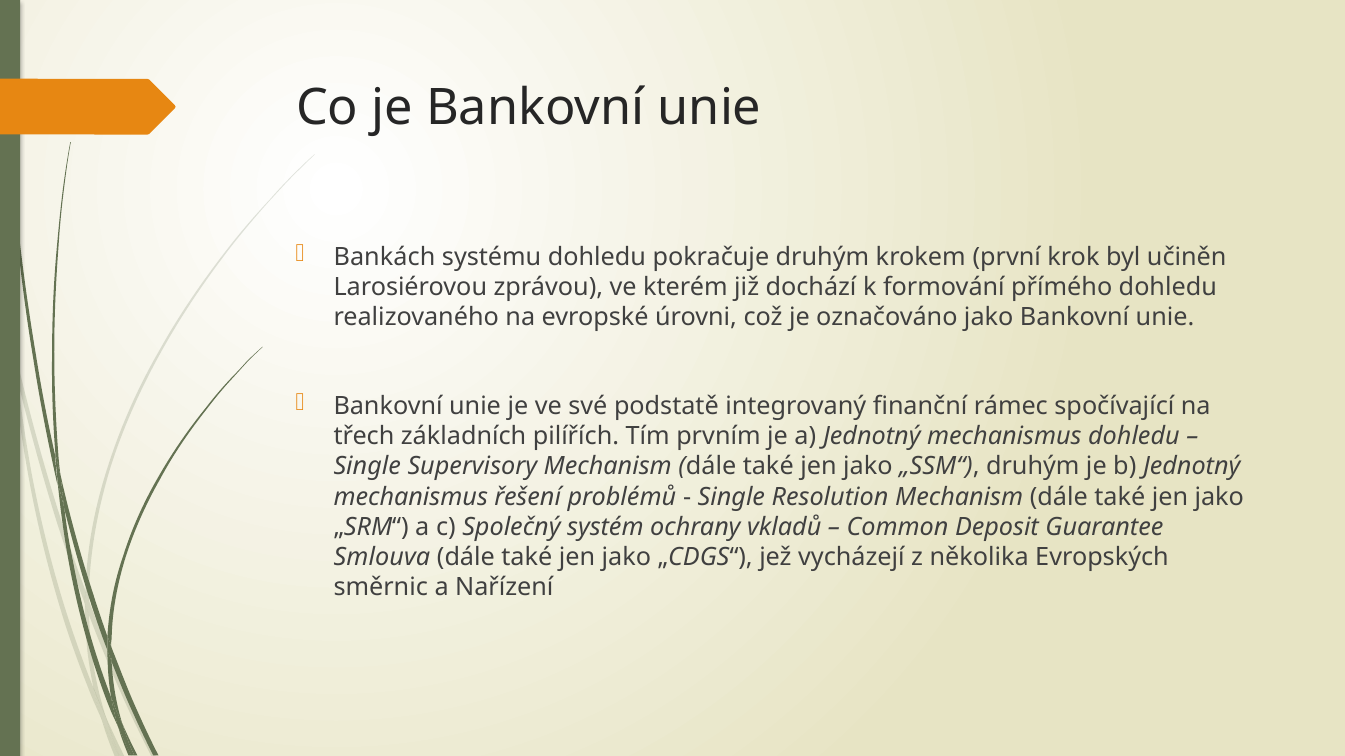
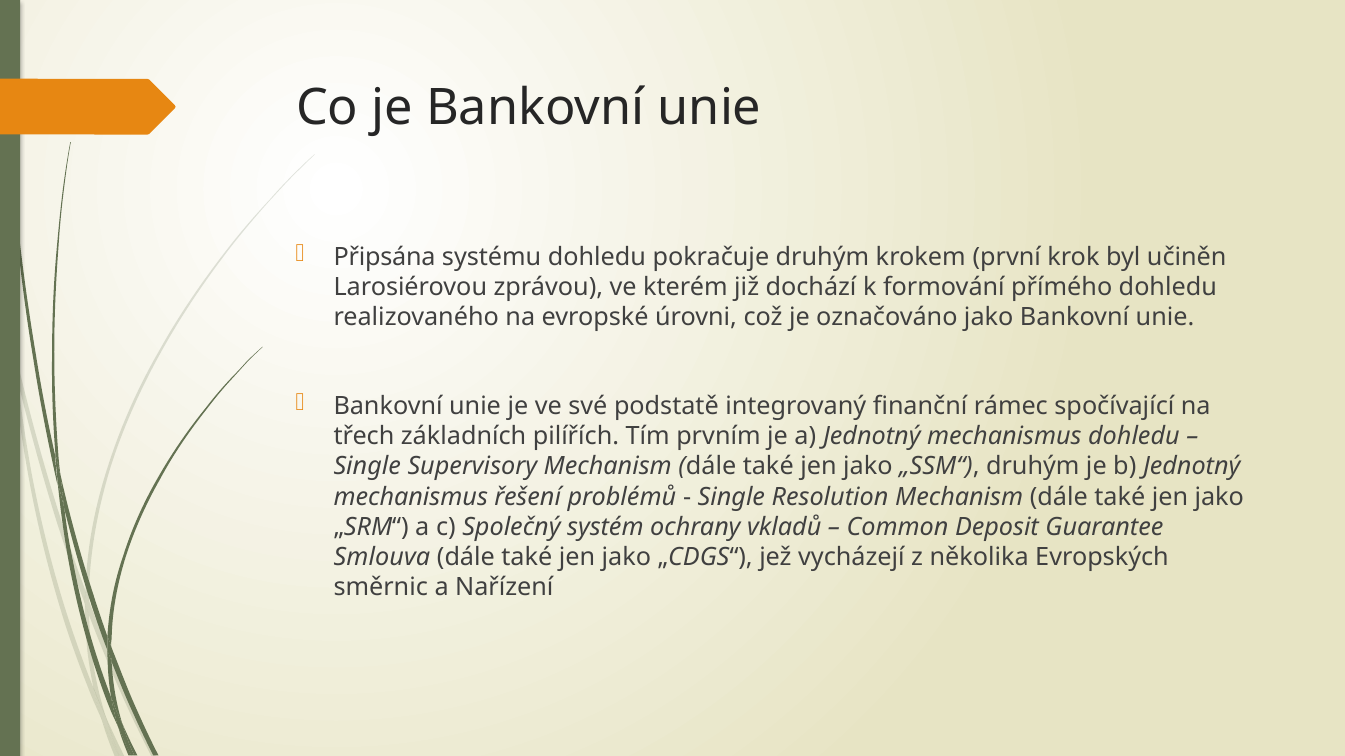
Bankách: Bankách -> Připsána
